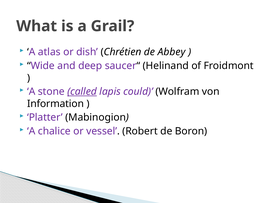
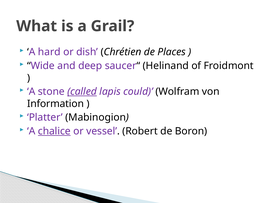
atlas: atlas -> hard
Abbey: Abbey -> Places
chalice underline: none -> present
